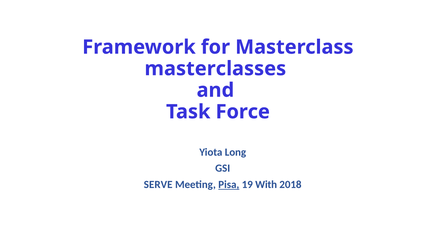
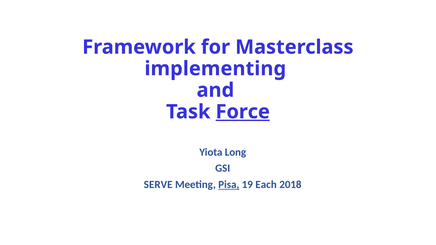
masterclasses: masterclasses -> implementing
Force underline: none -> present
With: With -> Each
